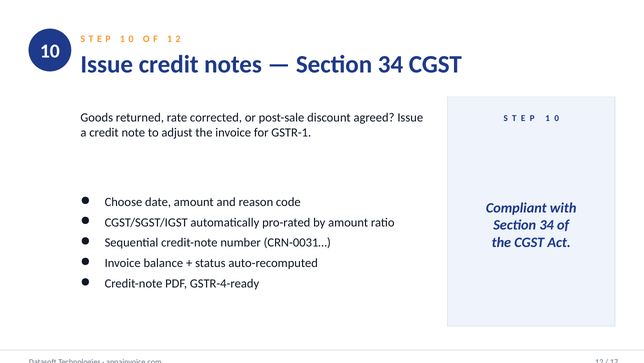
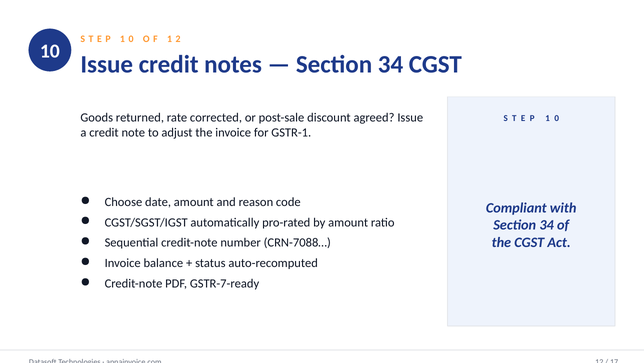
CRN-0031…: CRN-0031… -> CRN-7088…
GSTR-4-ready: GSTR-4-ready -> GSTR-7-ready
